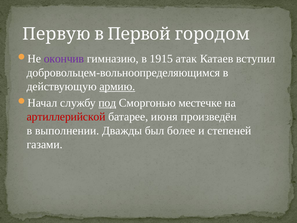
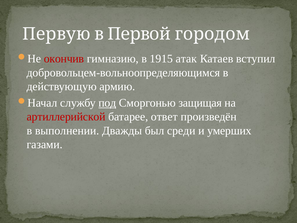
окончив colour: purple -> red
армию underline: present -> none
местечке: местечке -> защищая
июня: июня -> ответ
более: более -> среди
степеней: степеней -> умерших
